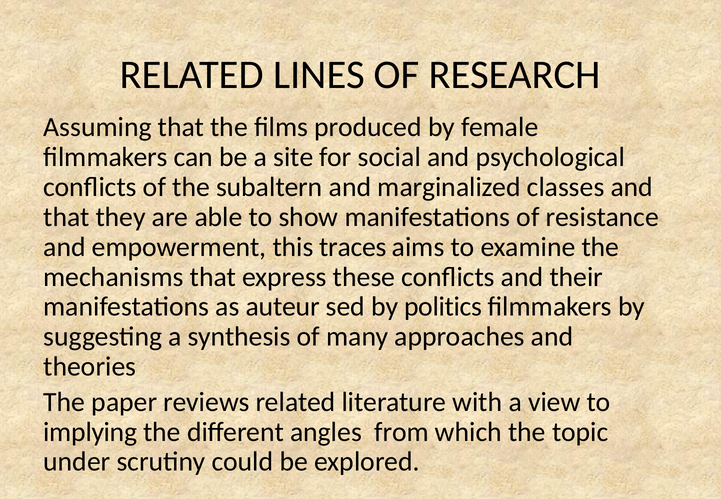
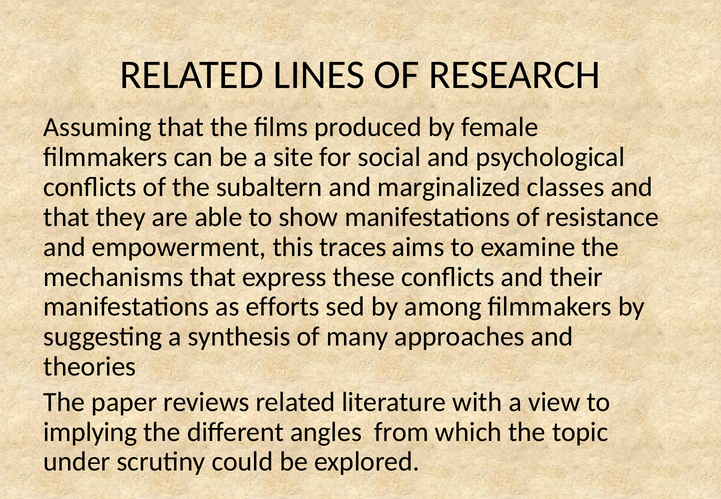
auteur: auteur -> efforts
politics: politics -> among
